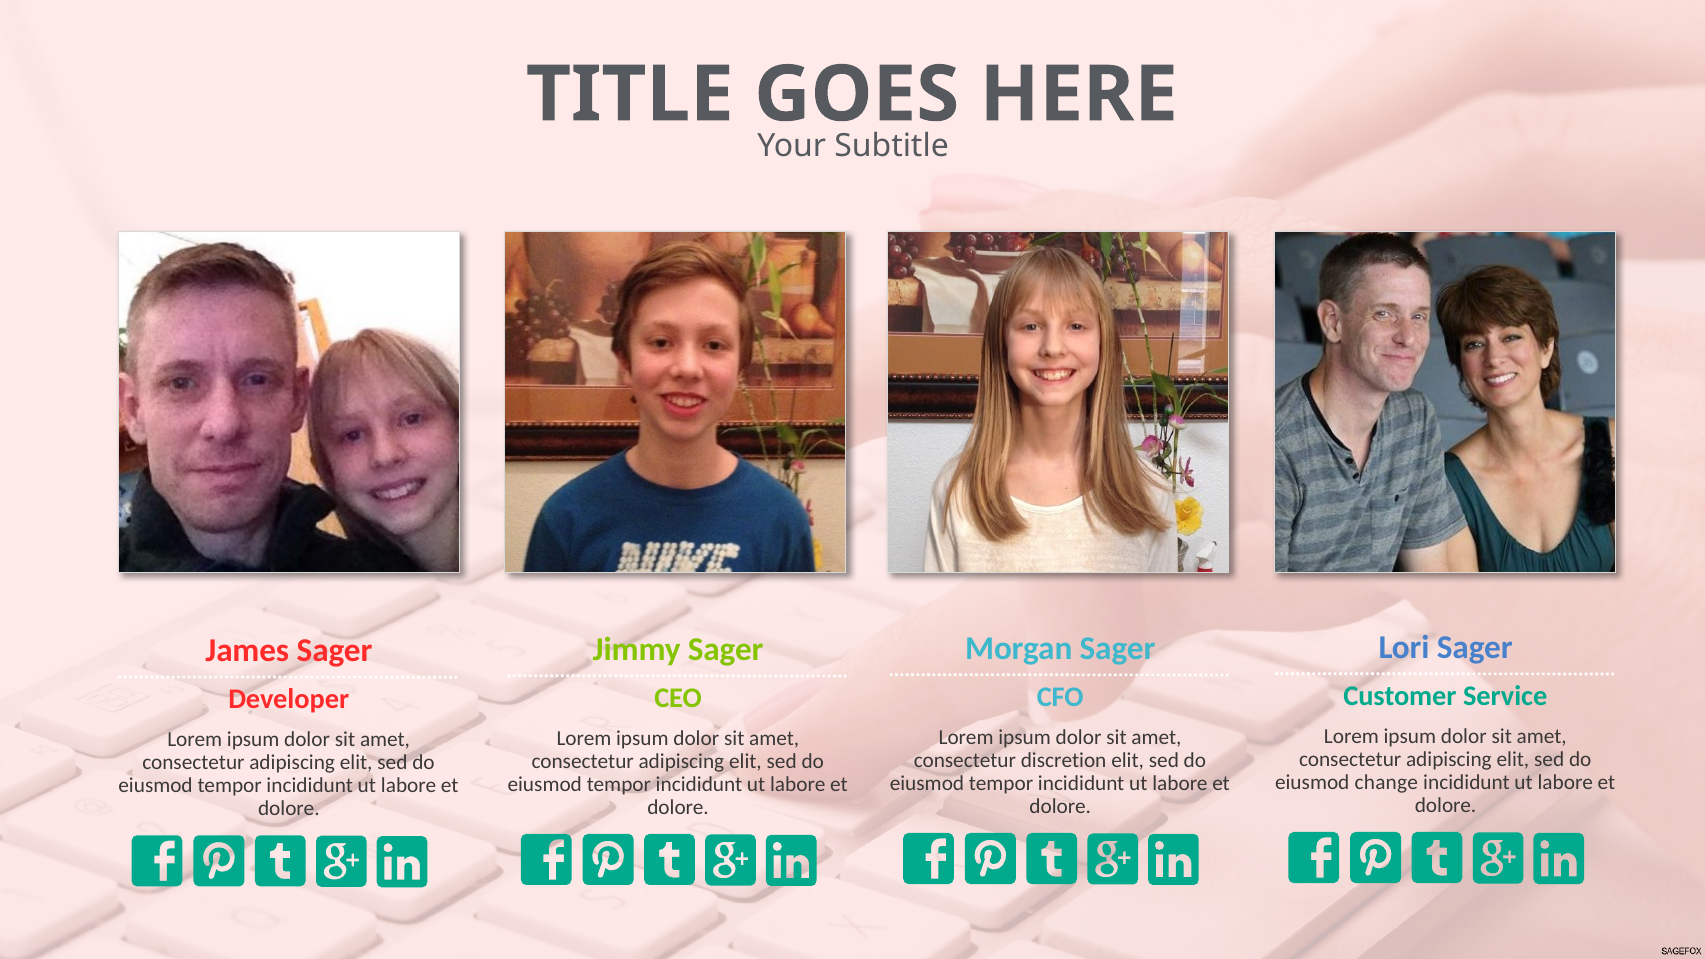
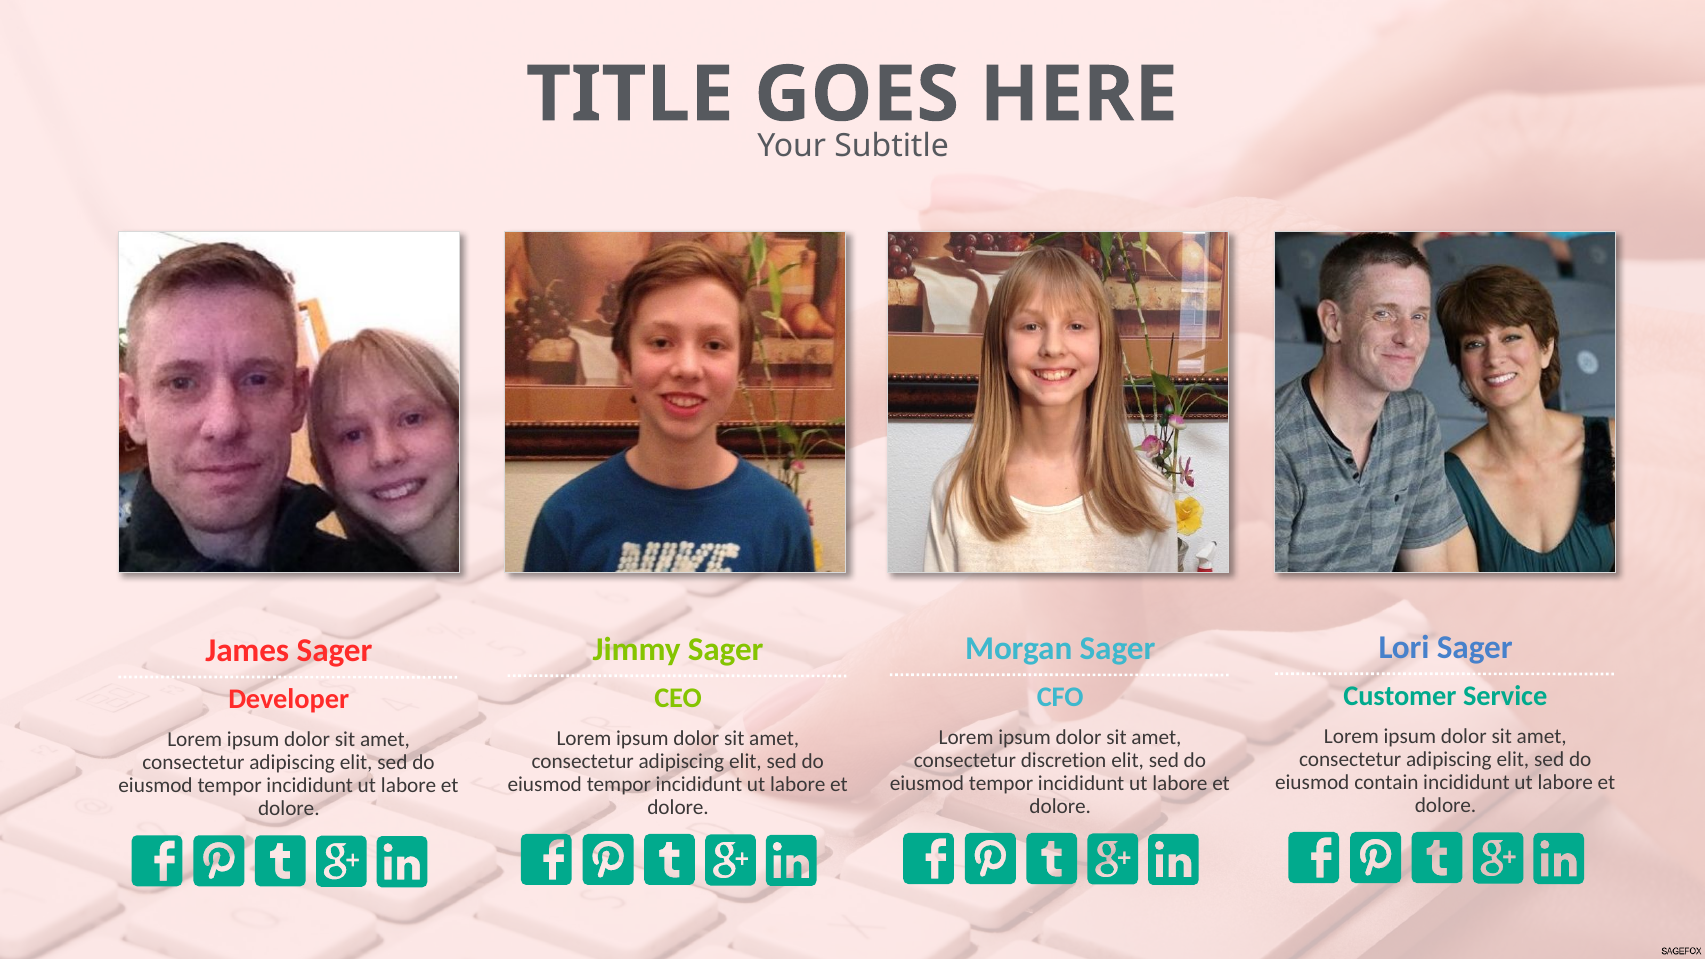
change: change -> contain
